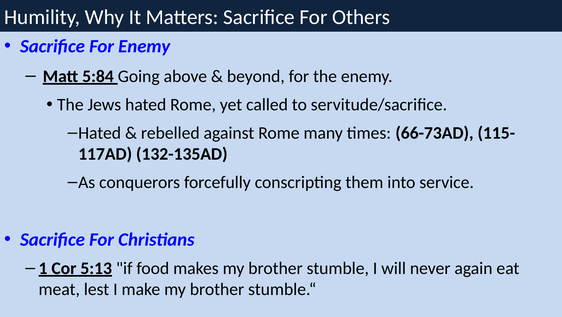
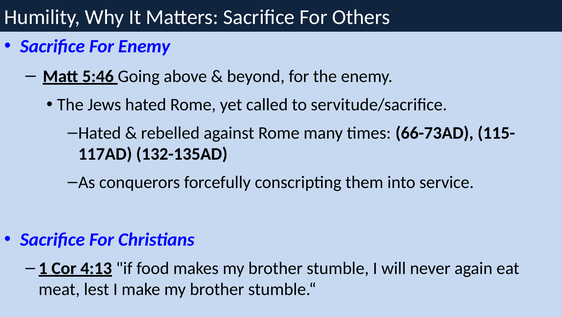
5:84: 5:84 -> 5:46
5:13: 5:13 -> 4:13
